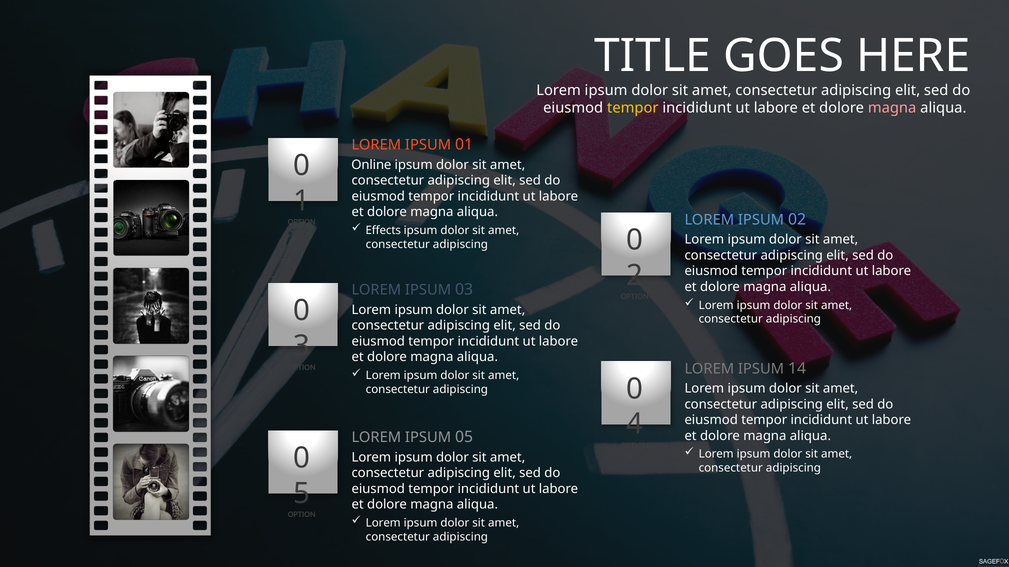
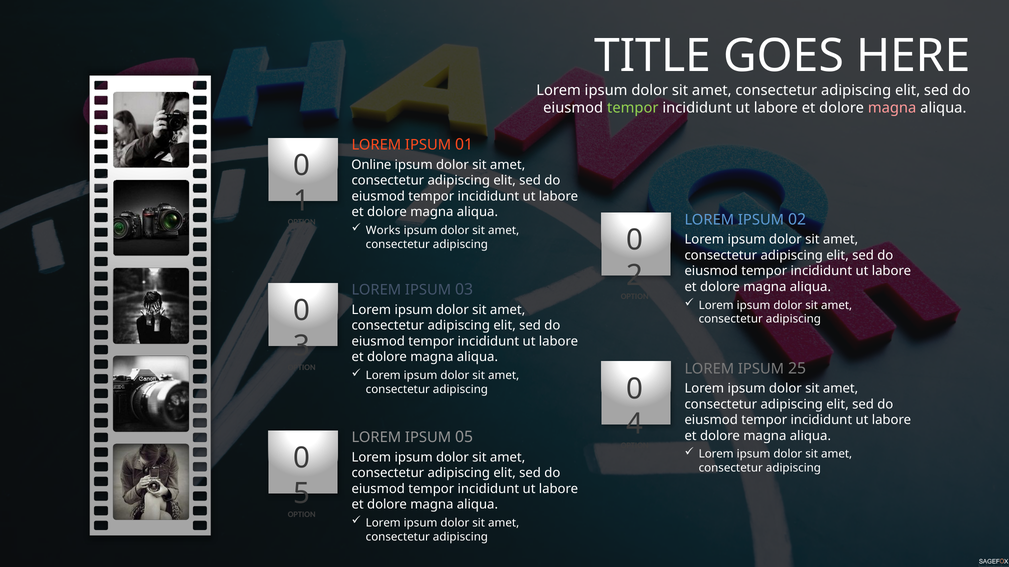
tempor at (633, 108) colour: yellow -> light green
Effects: Effects -> Works
14: 14 -> 25
